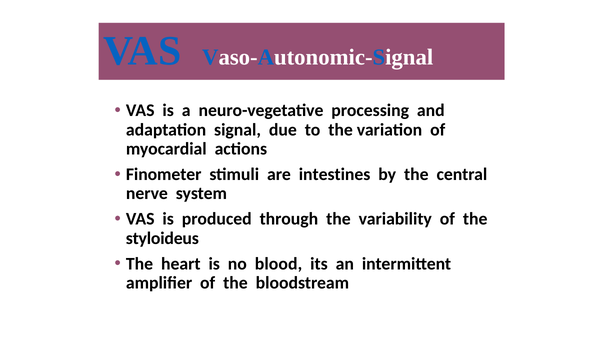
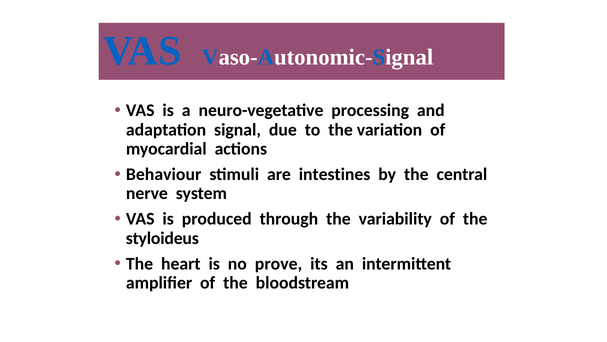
Finometer: Finometer -> Behaviour
blood: blood -> prove
